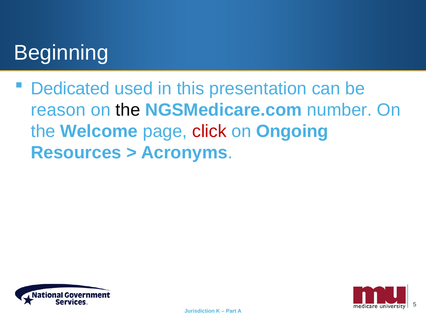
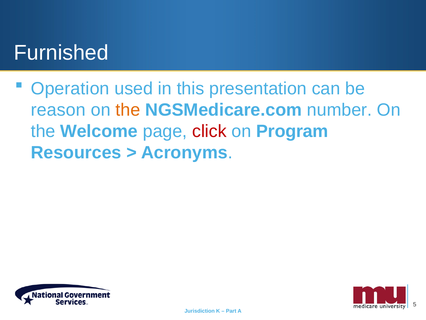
Beginning: Beginning -> Furnished
Dedicated: Dedicated -> Operation
the at (128, 110) colour: black -> orange
Ongoing: Ongoing -> Program
